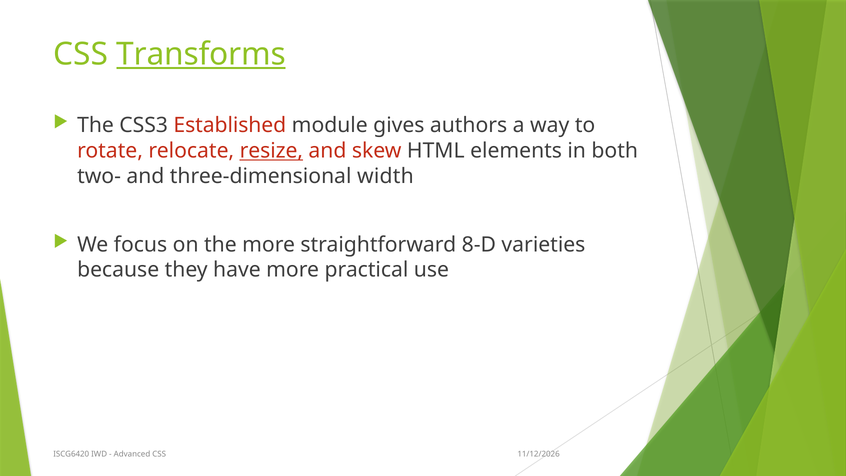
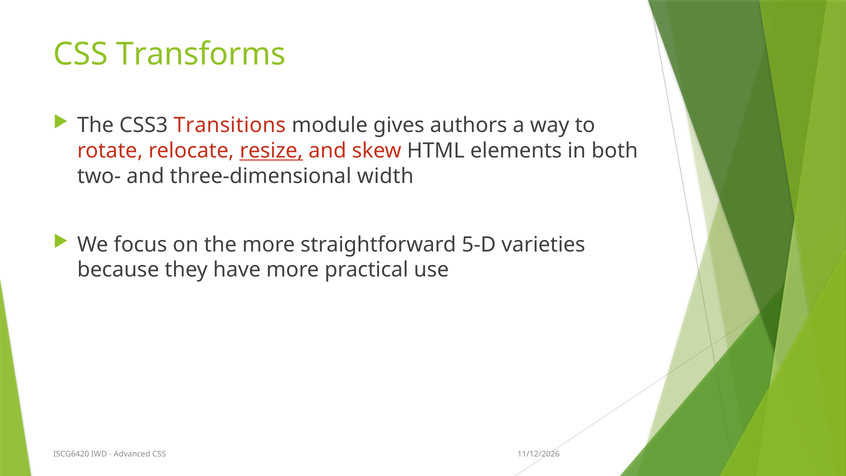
Transforms underline: present -> none
Established: Established -> Transitions
8-D: 8-D -> 5-D
